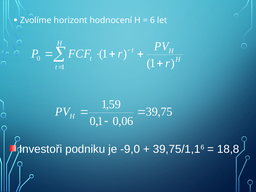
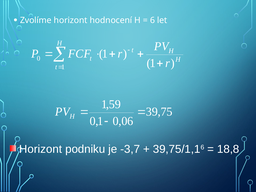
Investoři at (41, 149): Investoři -> Horizont
-9,0: -9,0 -> -3,7
